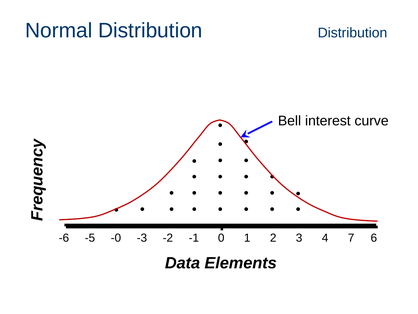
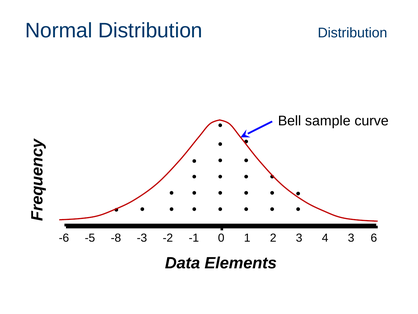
interest: interest -> sample
-0: -0 -> -8
4 7: 7 -> 3
